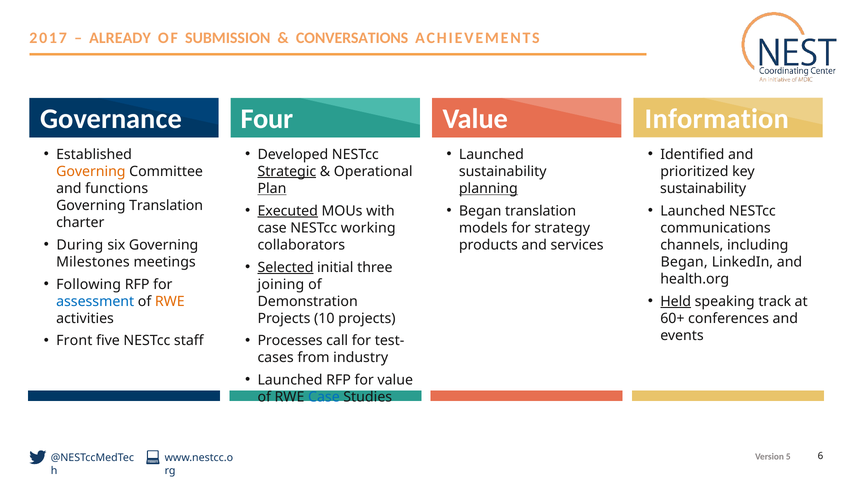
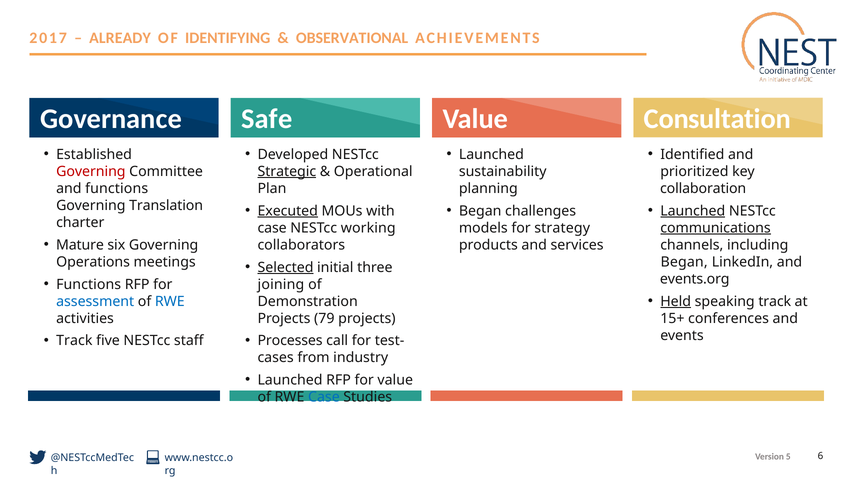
SUBMISSION: SUBMISSION -> IDENTIFYING
CONVERSATIONS: CONVERSATIONS -> OBSERVATIONAL
Four: Four -> Safe
Information: Information -> Consultation
Governing at (91, 172) colour: orange -> red
Plan underline: present -> none
planning underline: present -> none
sustainability at (703, 189): sustainability -> collaboration
Began translation: translation -> challenges
Launched at (693, 211) underline: none -> present
communications underline: none -> present
During: During -> Mature
Milestones: Milestones -> Operations
health.org: health.org -> events.org
Following at (89, 285): Following -> Functions
RWE at (170, 302) colour: orange -> blue
10: 10 -> 79
60+: 60+ -> 15+
Front at (74, 341): Front -> Track
